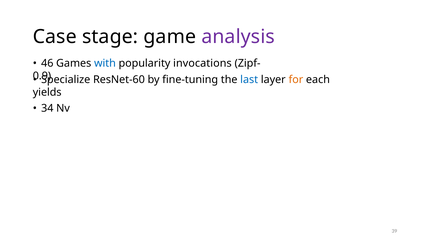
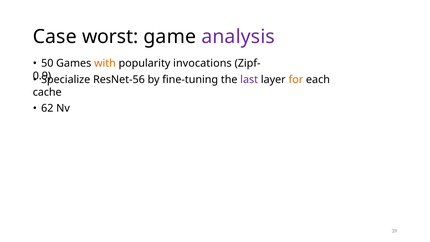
stage: stage -> worst
46: 46 -> 50
with at (105, 63) colour: blue -> orange
ResNet-60: ResNet-60 -> ResNet-56
last colour: blue -> purple
yields: yields -> cache
34: 34 -> 62
